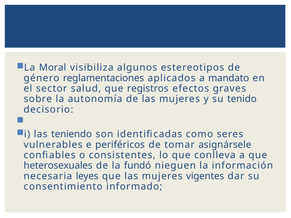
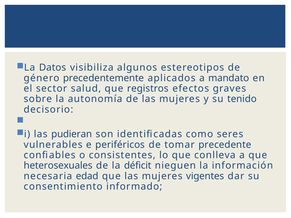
Moral: Moral -> Datos
reglamentaciones: reglamentaciones -> precedentemente
teniendo: teniendo -> pudieran
asignársele: asignársele -> precedente
fundó: fundó -> déficit
leyes: leyes -> edad
